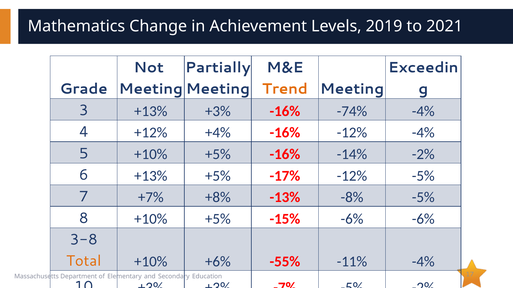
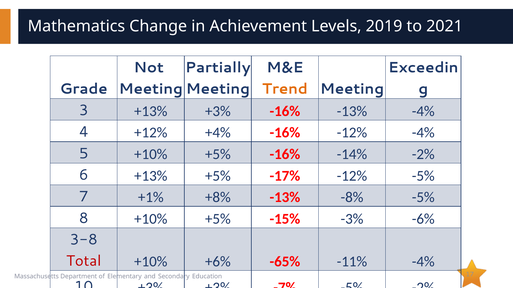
-16% -74%: -74% -> -13%
+7%: +7% -> +1%
-15% -6%: -6% -> -3%
Total colour: orange -> red
-55%: -55% -> -65%
